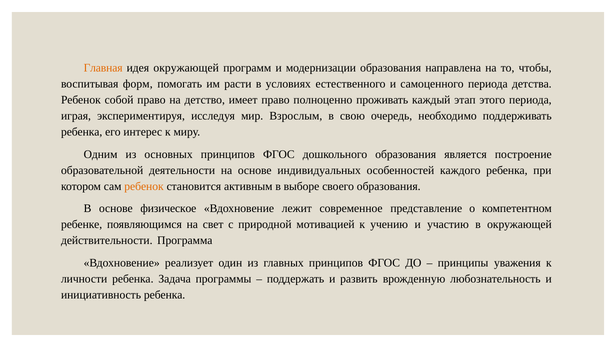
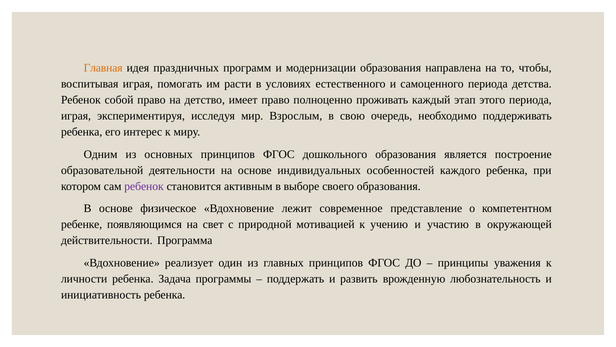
идея окружающей: окружающей -> праздничных
воспитывая форм: форм -> играя
ребенок at (144, 186) colour: orange -> purple
